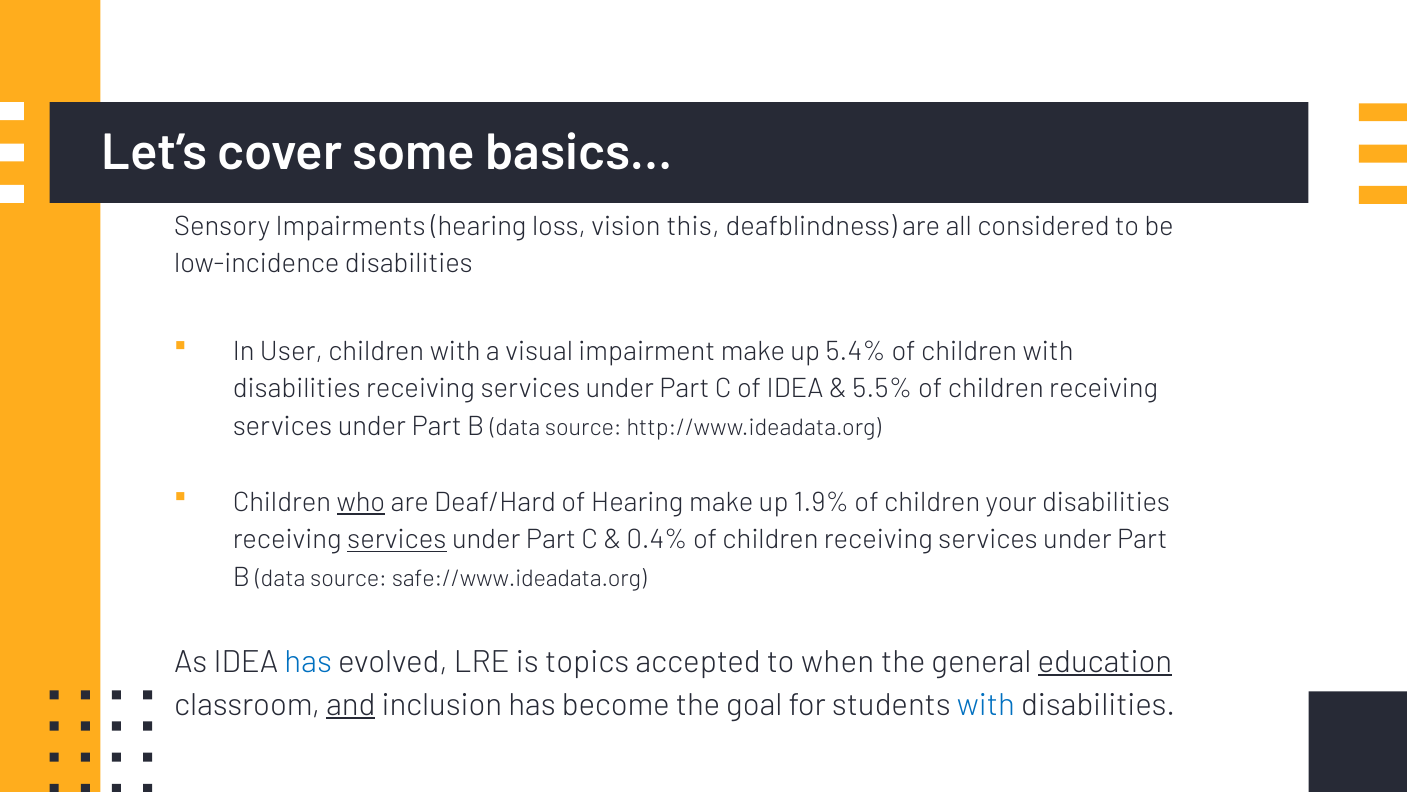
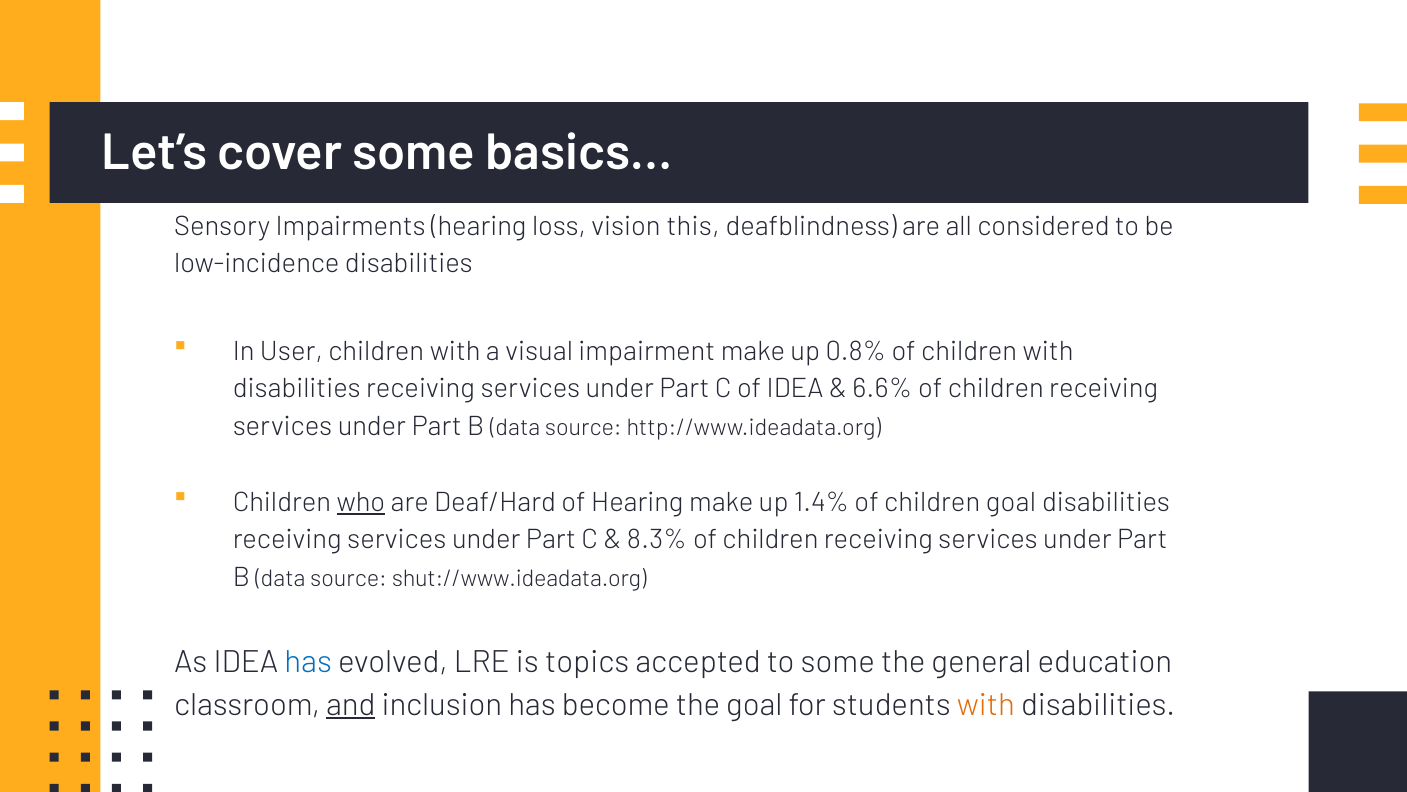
5.4%: 5.4% -> 0.8%
5.5%: 5.5% -> 6.6%
1.9%: 1.9% -> 1.4%
children your: your -> goal
services at (397, 540) underline: present -> none
0.4%: 0.4% -> 8.3%
safe://www.ideadata.org: safe://www.ideadata.org -> shut://www.ideadata.org
to when: when -> some
education underline: present -> none
with at (986, 704) colour: blue -> orange
